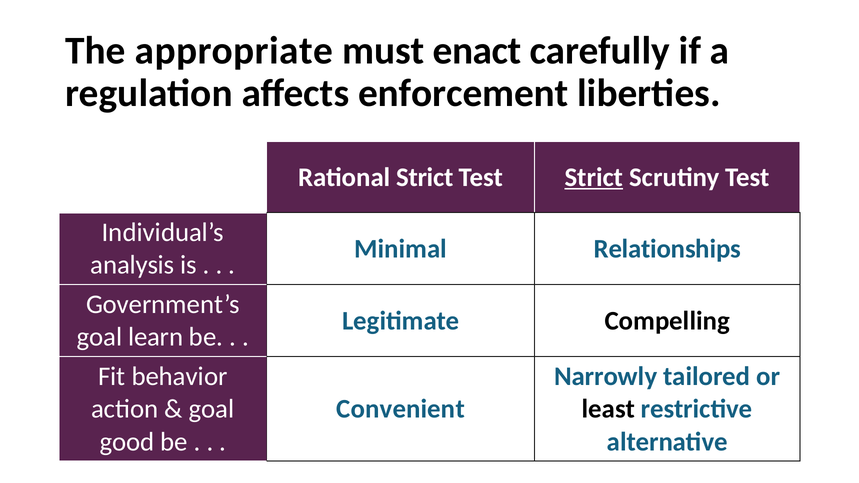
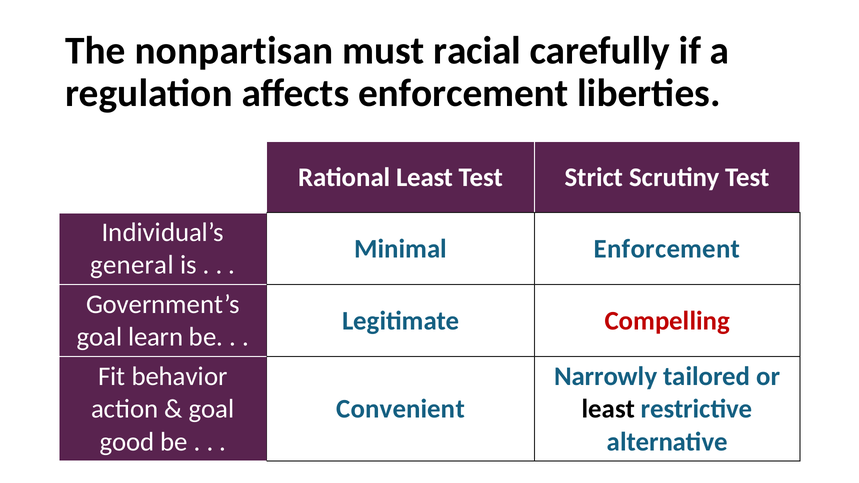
appropriate: appropriate -> nonpartisan
enact: enact -> racial
Rational Strict: Strict -> Least
Strict at (594, 177) underline: present -> none
Minimal Relationships: Relationships -> Enforcement
analysis: analysis -> general
Compelling colour: black -> red
